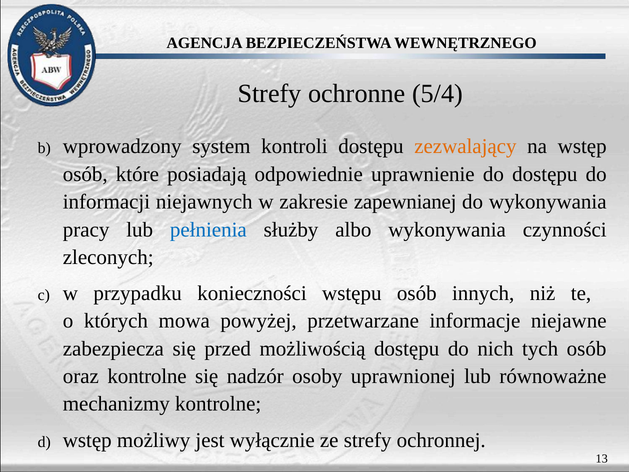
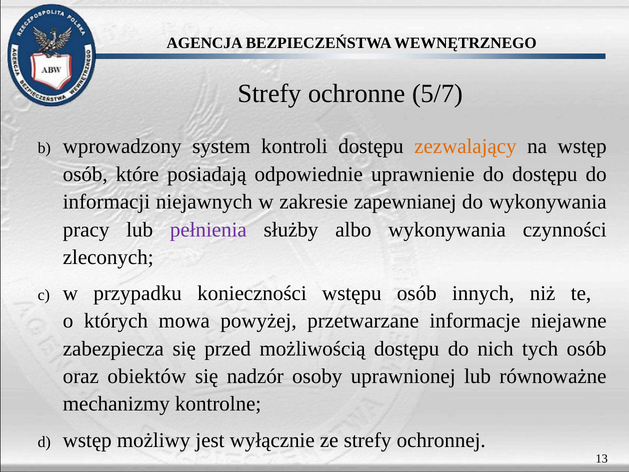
5/4: 5/4 -> 5/7
pełnienia colour: blue -> purple
oraz kontrolne: kontrolne -> obiektów
